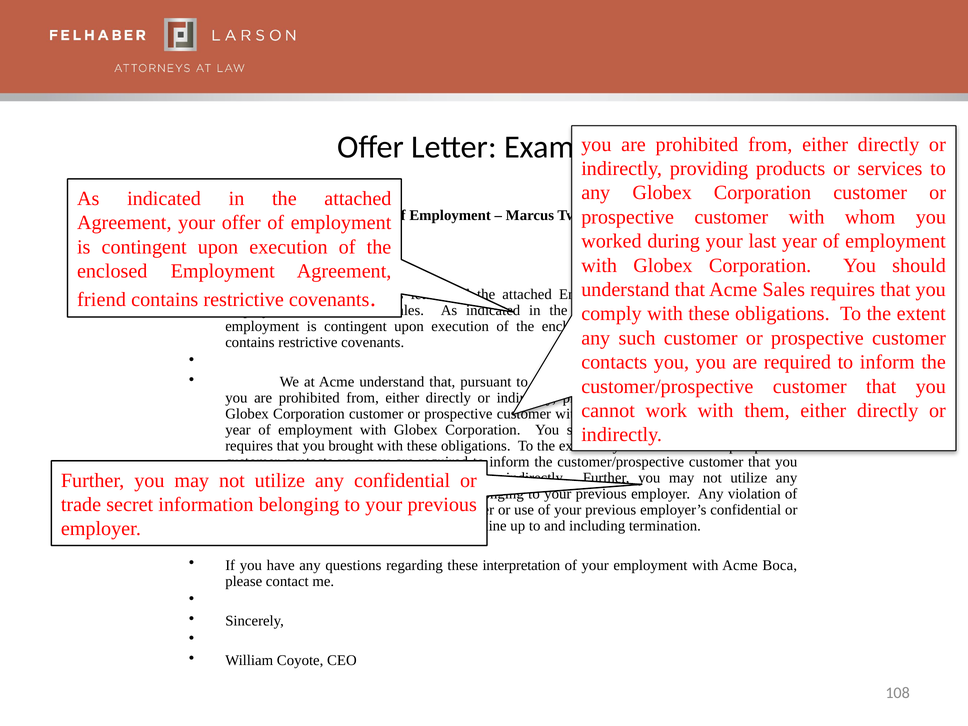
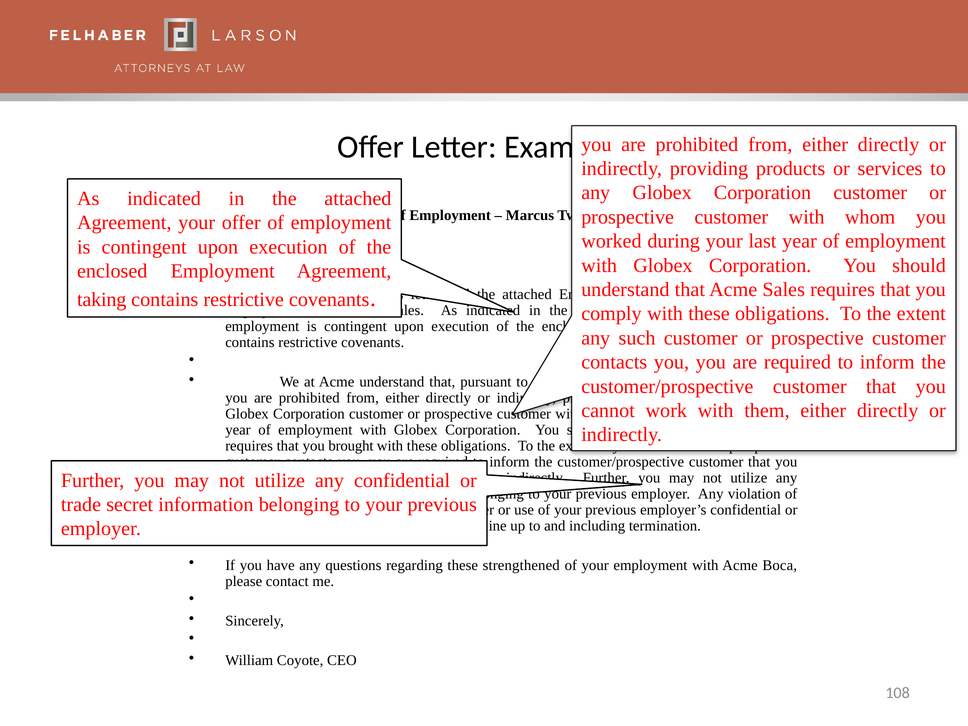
friend: friend -> taking
interpretation: interpretation -> strengthened
